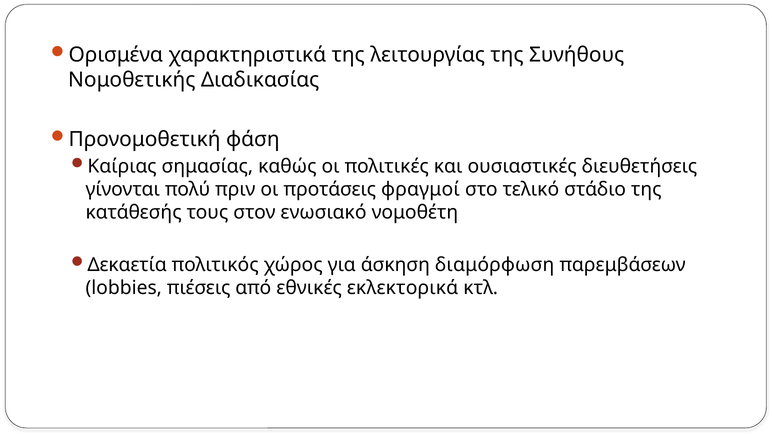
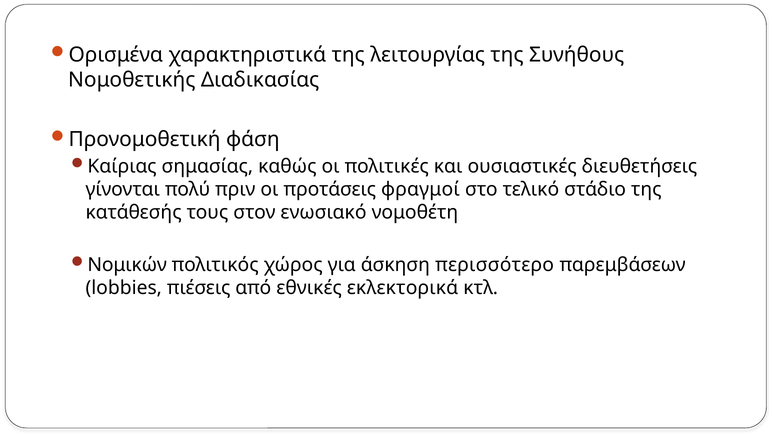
Δεκαετία: Δεκαετία -> Νομικών
διαμόρφωση: διαμόρφωση -> περισσότερο
